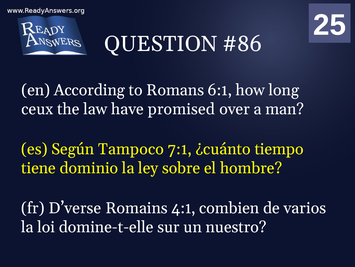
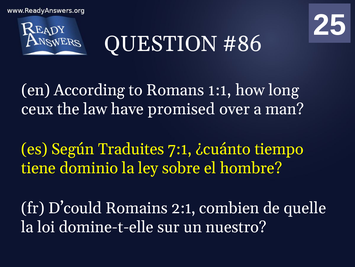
6:1: 6:1 -> 1:1
Tampoco: Tampoco -> Traduites
D’verse: D’verse -> D’could
4:1: 4:1 -> 2:1
varios: varios -> quelle
